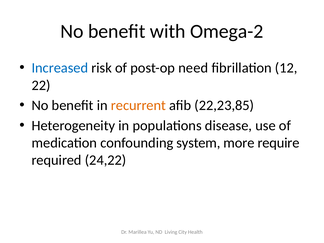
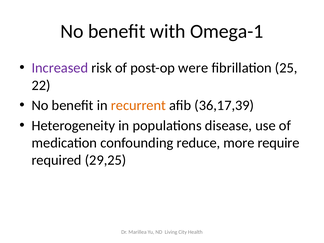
Omega-2: Omega-2 -> Omega-1
Increased colour: blue -> purple
need: need -> were
12: 12 -> 25
22,23,85: 22,23,85 -> 36,17,39
system: system -> reduce
24,22: 24,22 -> 29,25
